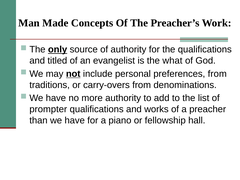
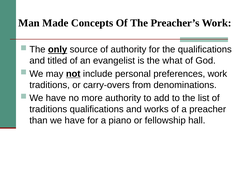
preferences from: from -> work
prompter at (48, 109): prompter -> traditions
